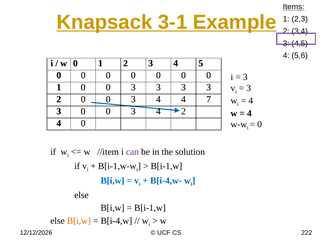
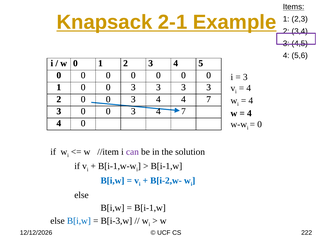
3-1: 3-1 -> 2-1
3 at (249, 88): 3 -> 4
2 at (183, 111): 2 -> 7
B[i-4,w-: B[i-4,w- -> B[i-2,w-
B[i,w at (79, 221) colour: orange -> blue
B[i-4,w: B[i-4,w -> B[i-3,w
